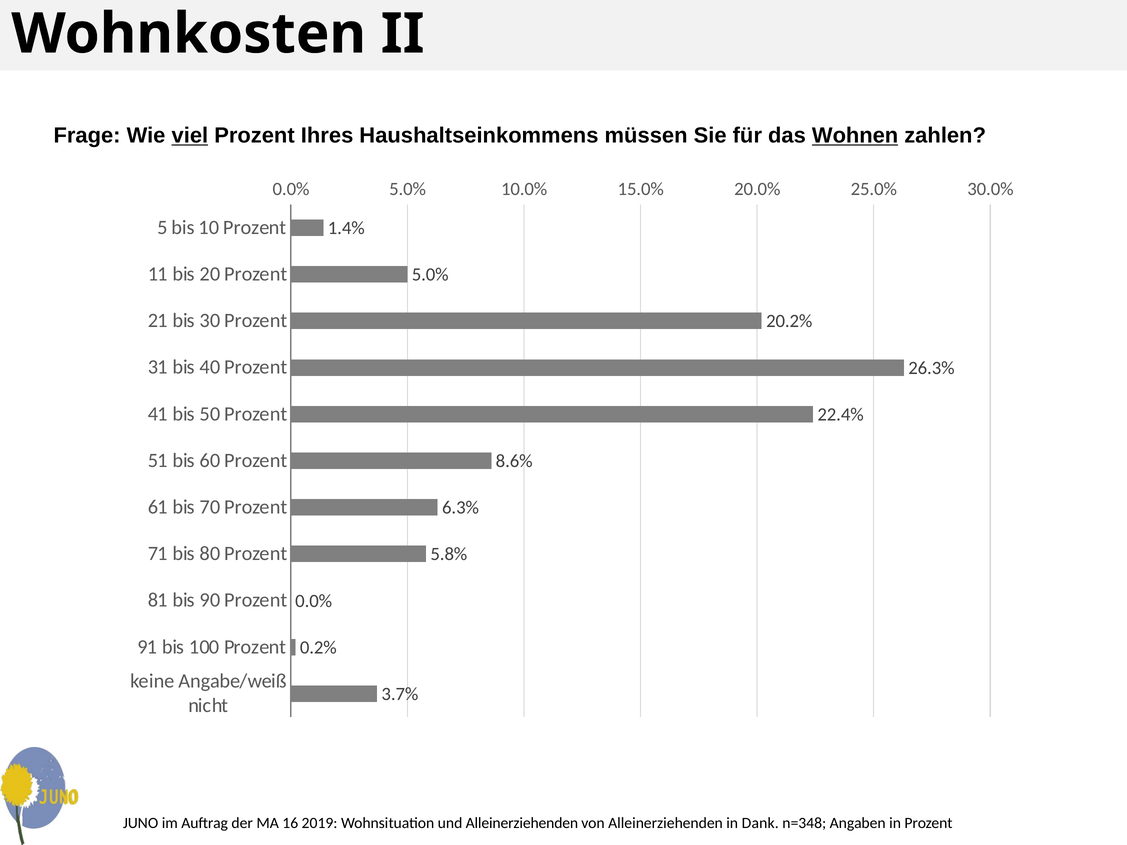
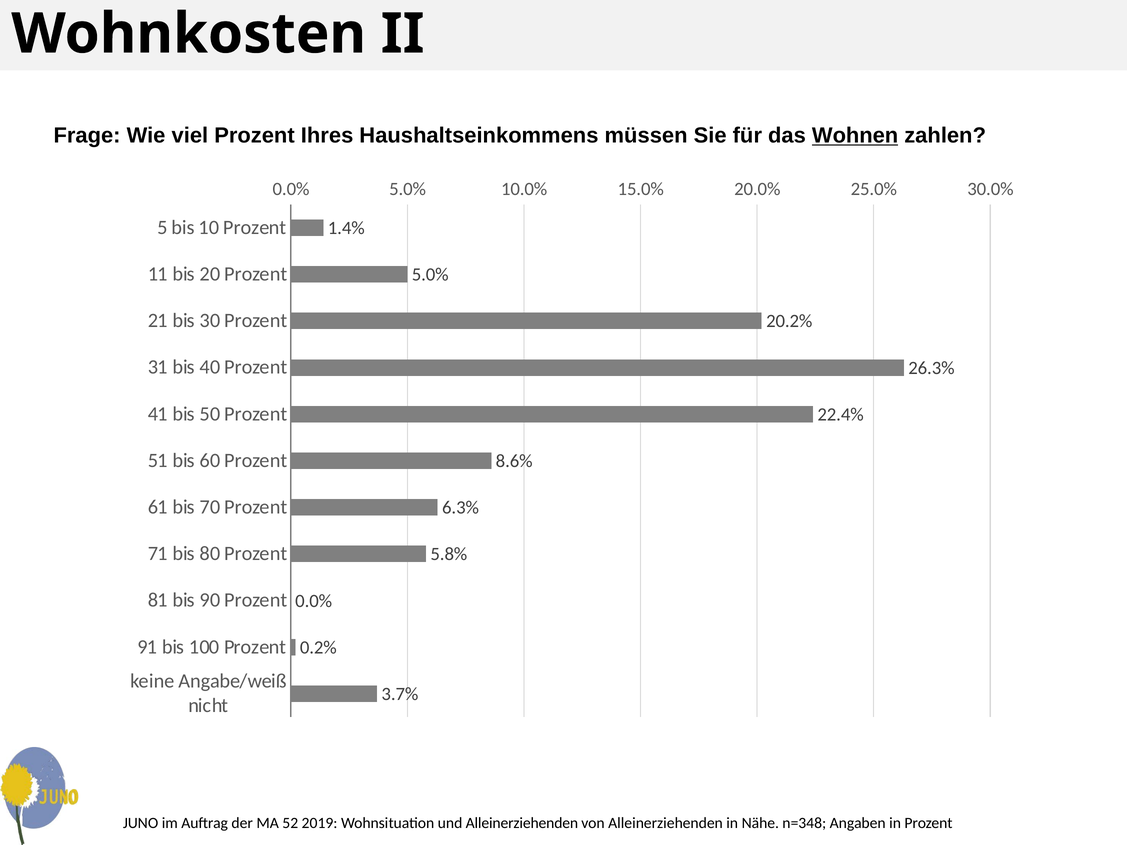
viel underline: present -> none
16: 16 -> 52
Dank: Dank -> Nähe
